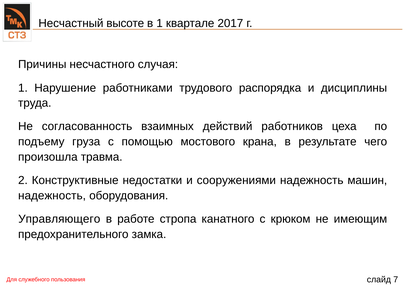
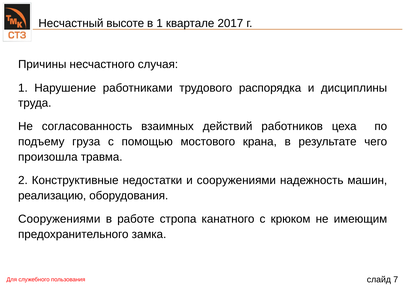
надежность at (52, 195): надежность -> реализацию
Управляющего at (59, 219): Управляющего -> Сооружениями
